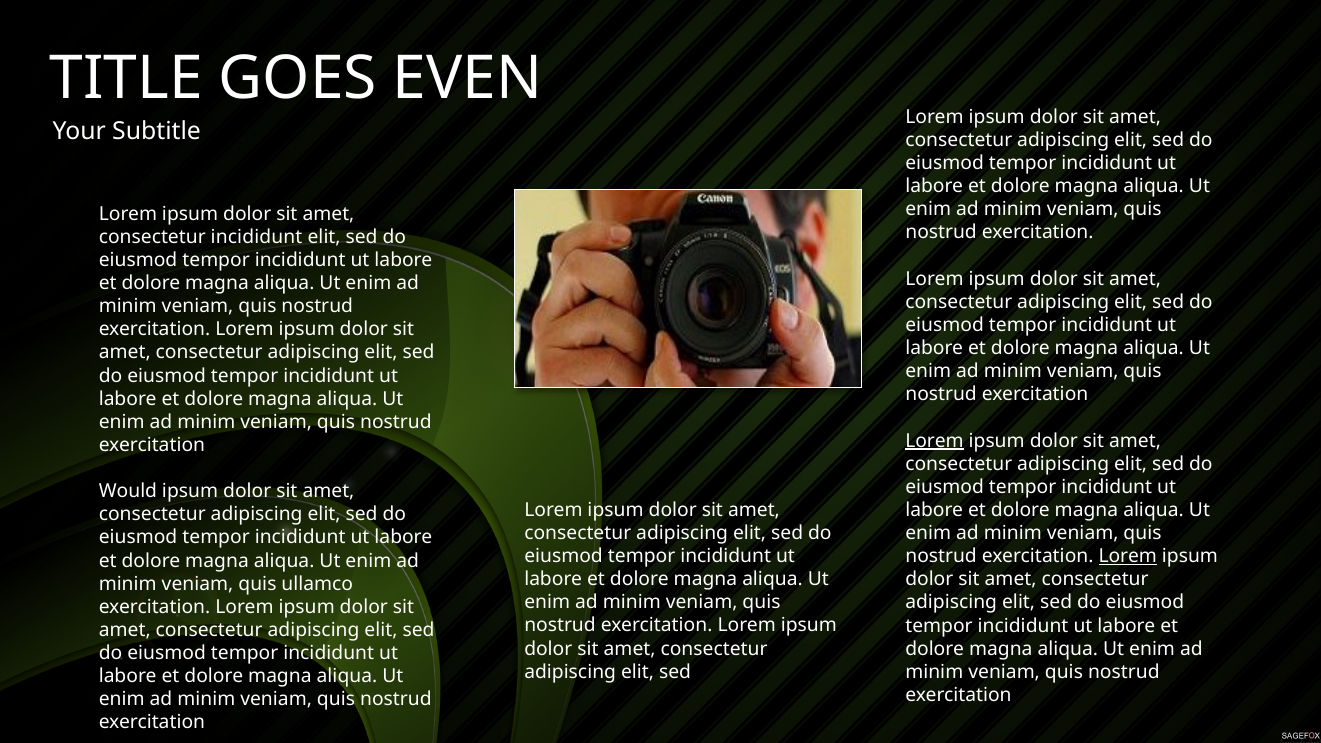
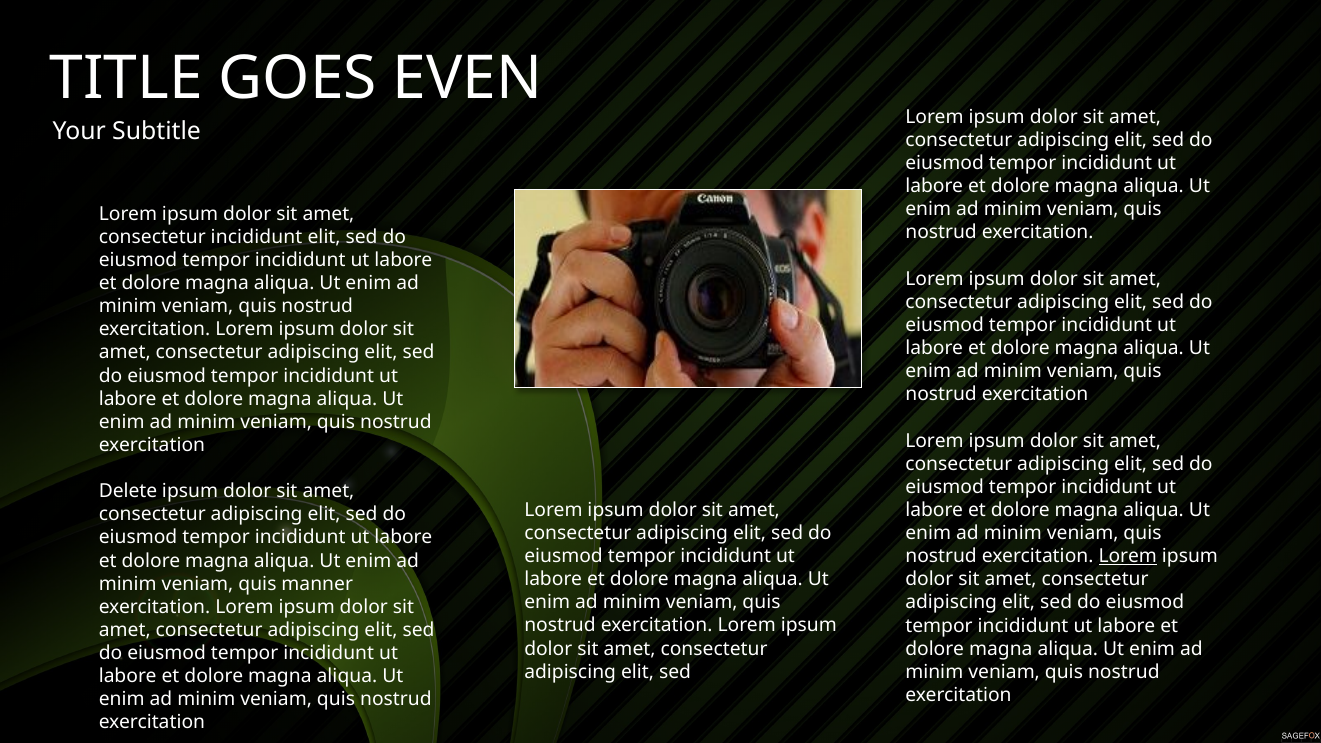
Lorem at (935, 441) underline: present -> none
Would: Would -> Delete
ullamco: ullamco -> manner
